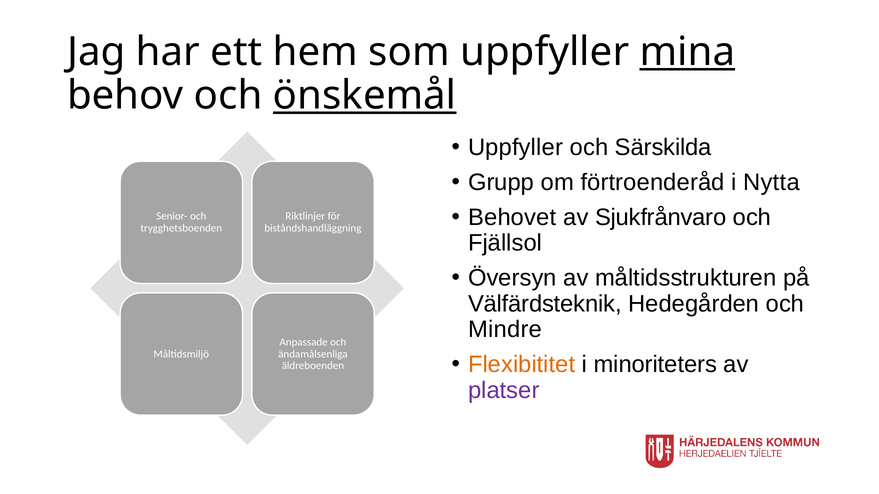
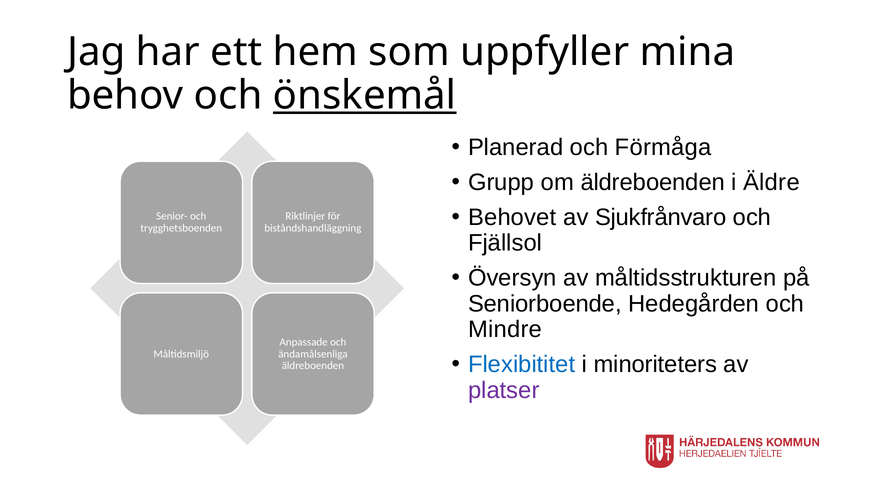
mina underline: present -> none
Uppfyller at (516, 148): Uppfyller -> Planerad
Särskilda: Särskilda -> Förmåga
om förtroenderåd: förtroenderåd -> äldreboenden
Nytta: Nytta -> Äldre
Välfärdsteknik: Välfärdsteknik -> Seniorboende
Flexibititet colour: orange -> blue
